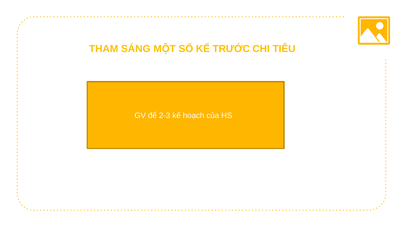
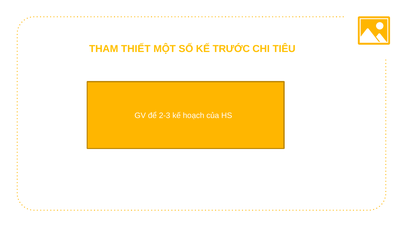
SÁNG: SÁNG -> THIẾT
